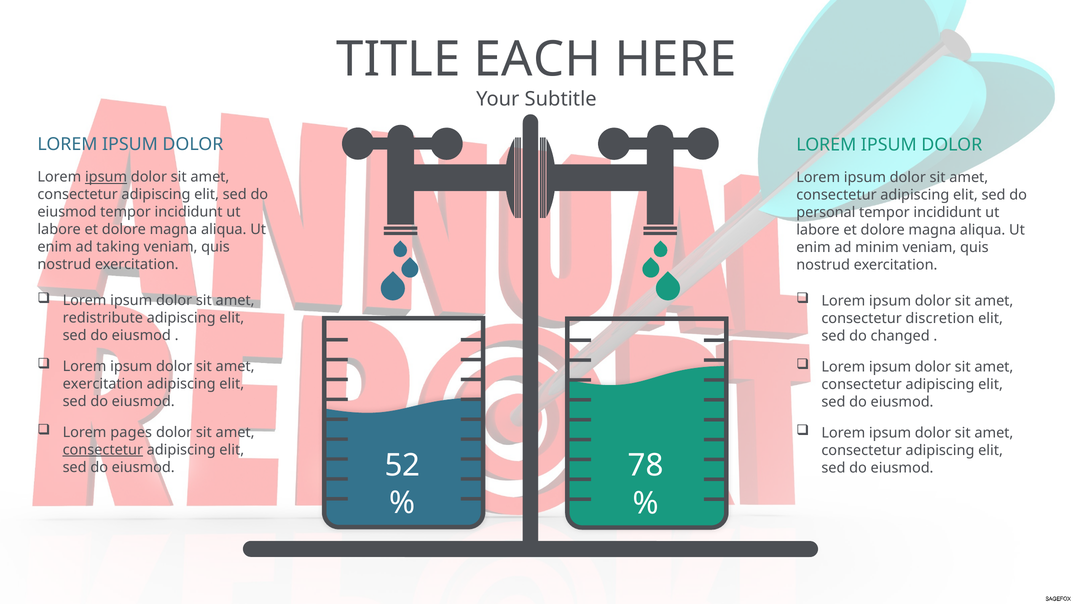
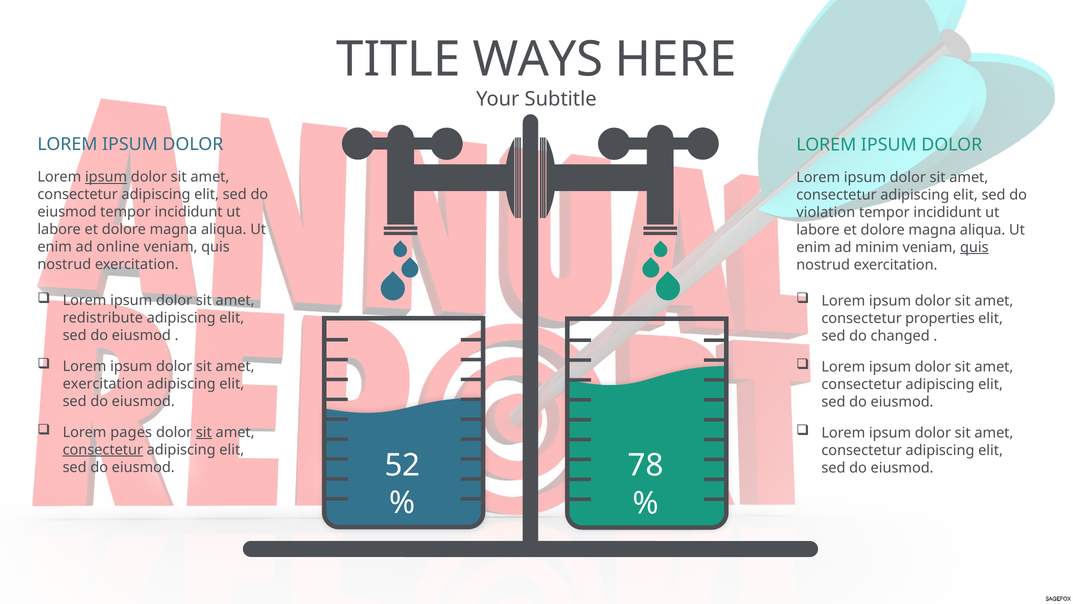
EACH: EACH -> WAYS
personal: personal -> violation
taking: taking -> online
quis at (974, 247) underline: none -> present
discretion: discretion -> properties
sit at (204, 432) underline: none -> present
